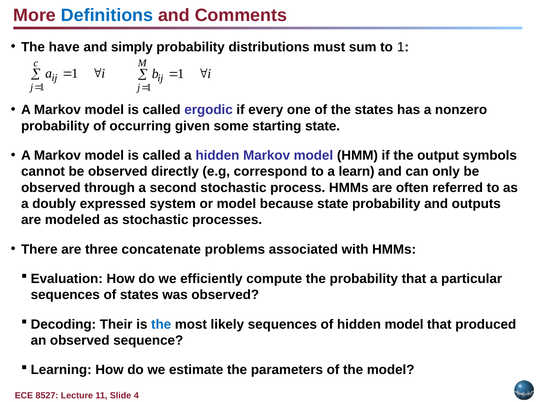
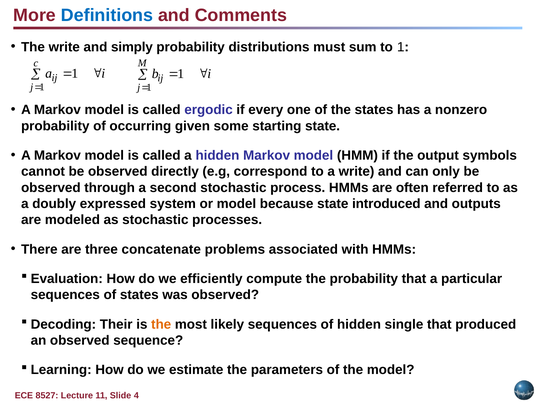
The have: have -> write
a learn: learn -> write
state probability: probability -> introduced
the at (161, 324) colour: blue -> orange
hidden model: model -> single
